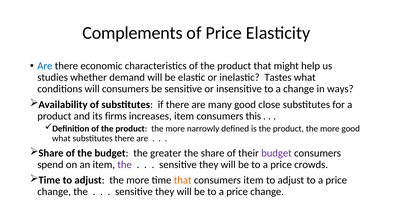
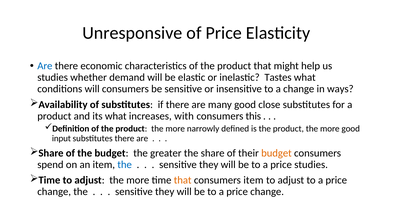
Complements: Complements -> Unresponsive
its firms: firms -> what
increases item: item -> with
what at (61, 138): what -> input
budget at (276, 153) colour: purple -> orange
the at (125, 165) colour: purple -> blue
price crowds: crowds -> studies
